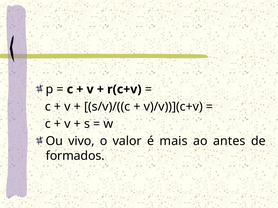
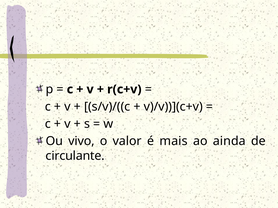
antes: antes -> ainda
formados: formados -> circulante
